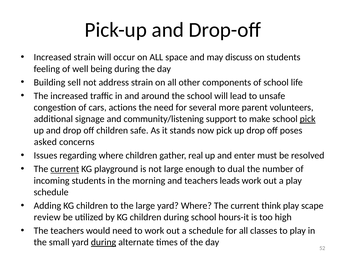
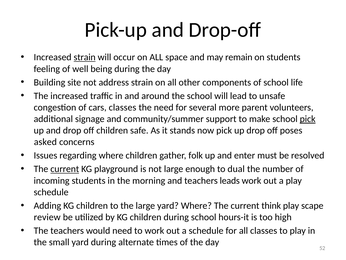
strain at (85, 57) underline: none -> present
discuss: discuss -> remain
sell: sell -> site
cars actions: actions -> classes
community/listening: community/listening -> community/summer
real: real -> folk
during at (103, 242) underline: present -> none
